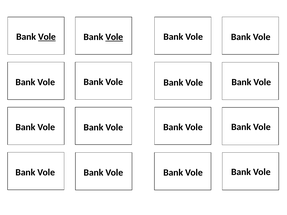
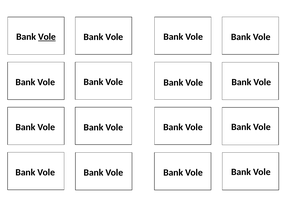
Vole at (114, 37) underline: present -> none
